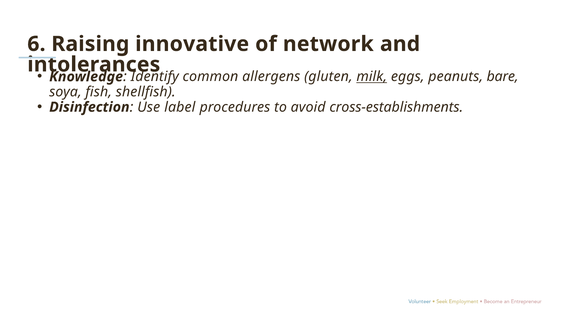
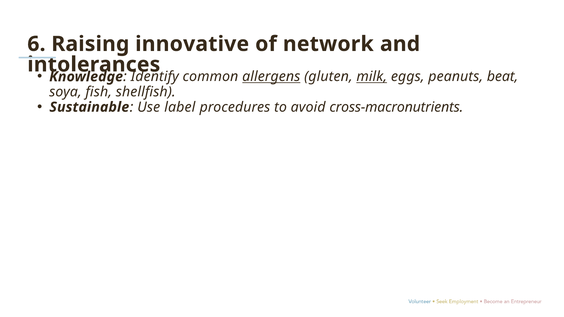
allergens underline: none -> present
bare: bare -> beat
Disinfection: Disinfection -> Sustainable
cross-establishments: cross-establishments -> cross-macronutrients
